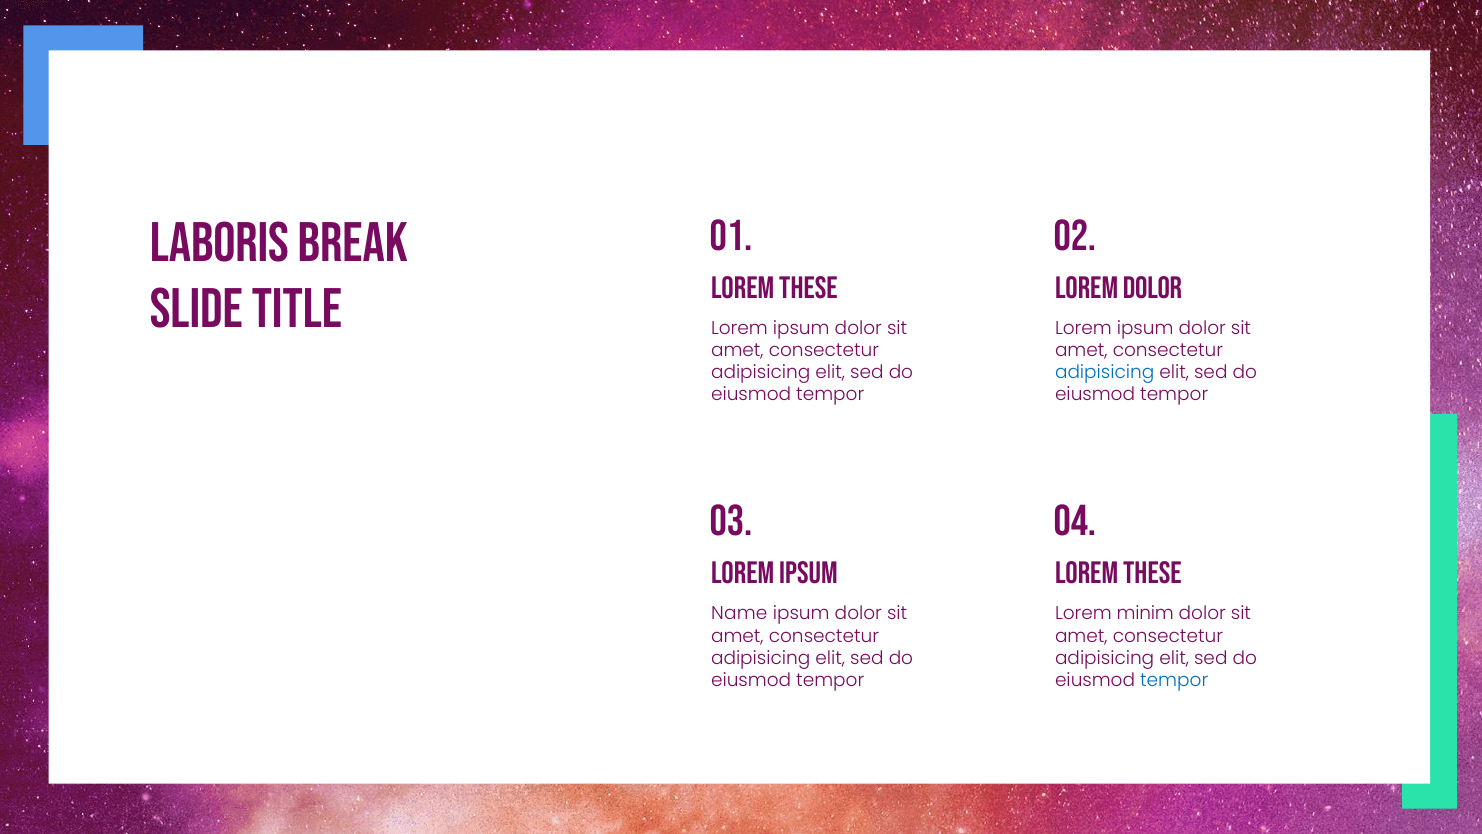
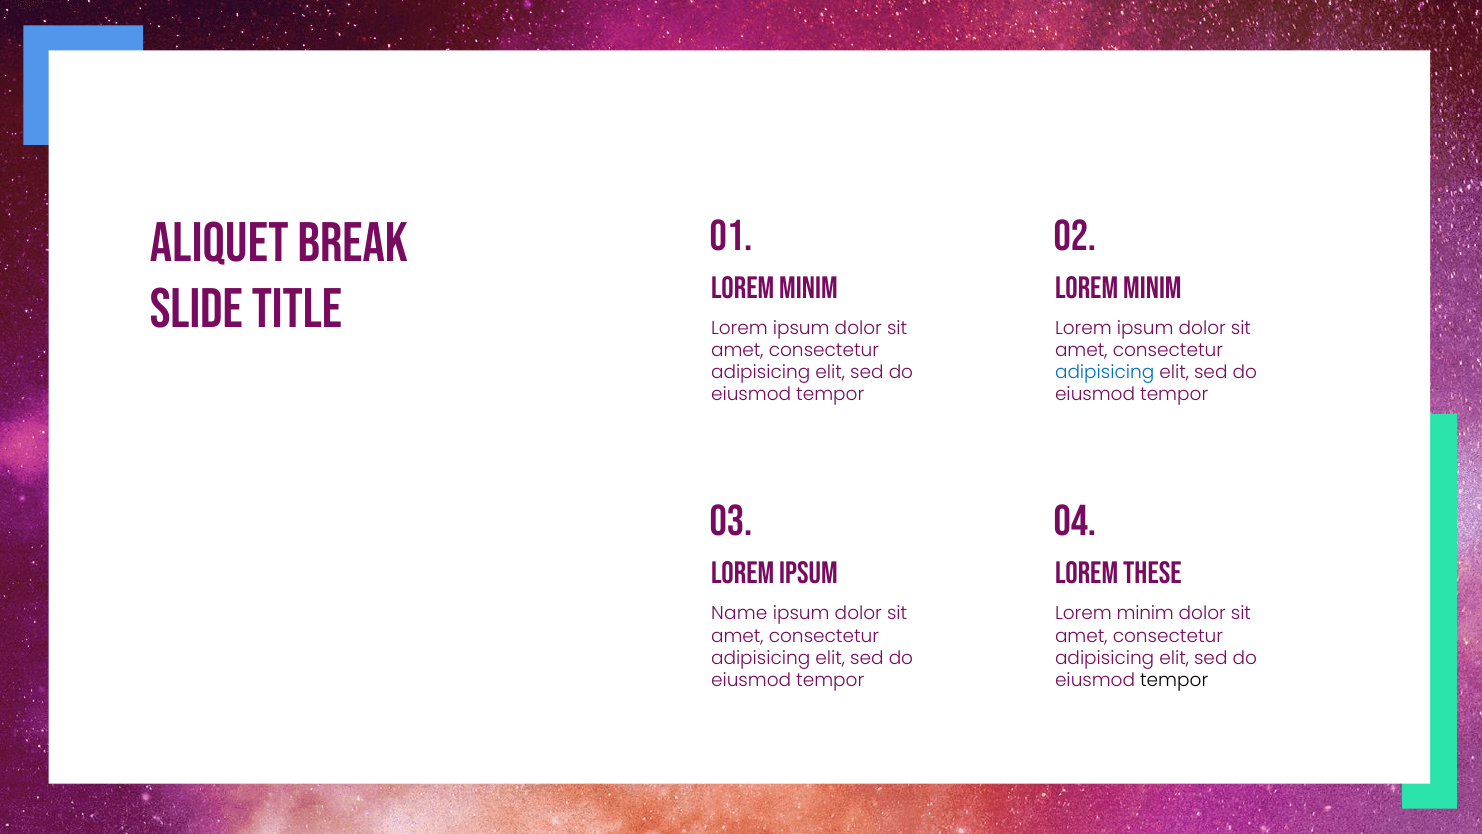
Laboris: Laboris -> Aliquet
these at (808, 288): these -> minim
dolor at (1153, 288): dolor -> minim
tempor at (1174, 680) colour: blue -> black
